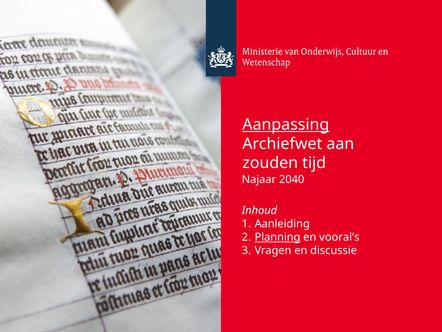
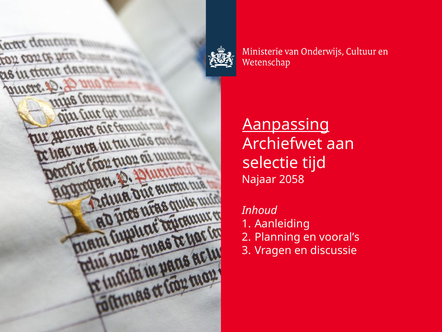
zouden: zouden -> selectie
2040: 2040 -> 2058
Planning underline: present -> none
